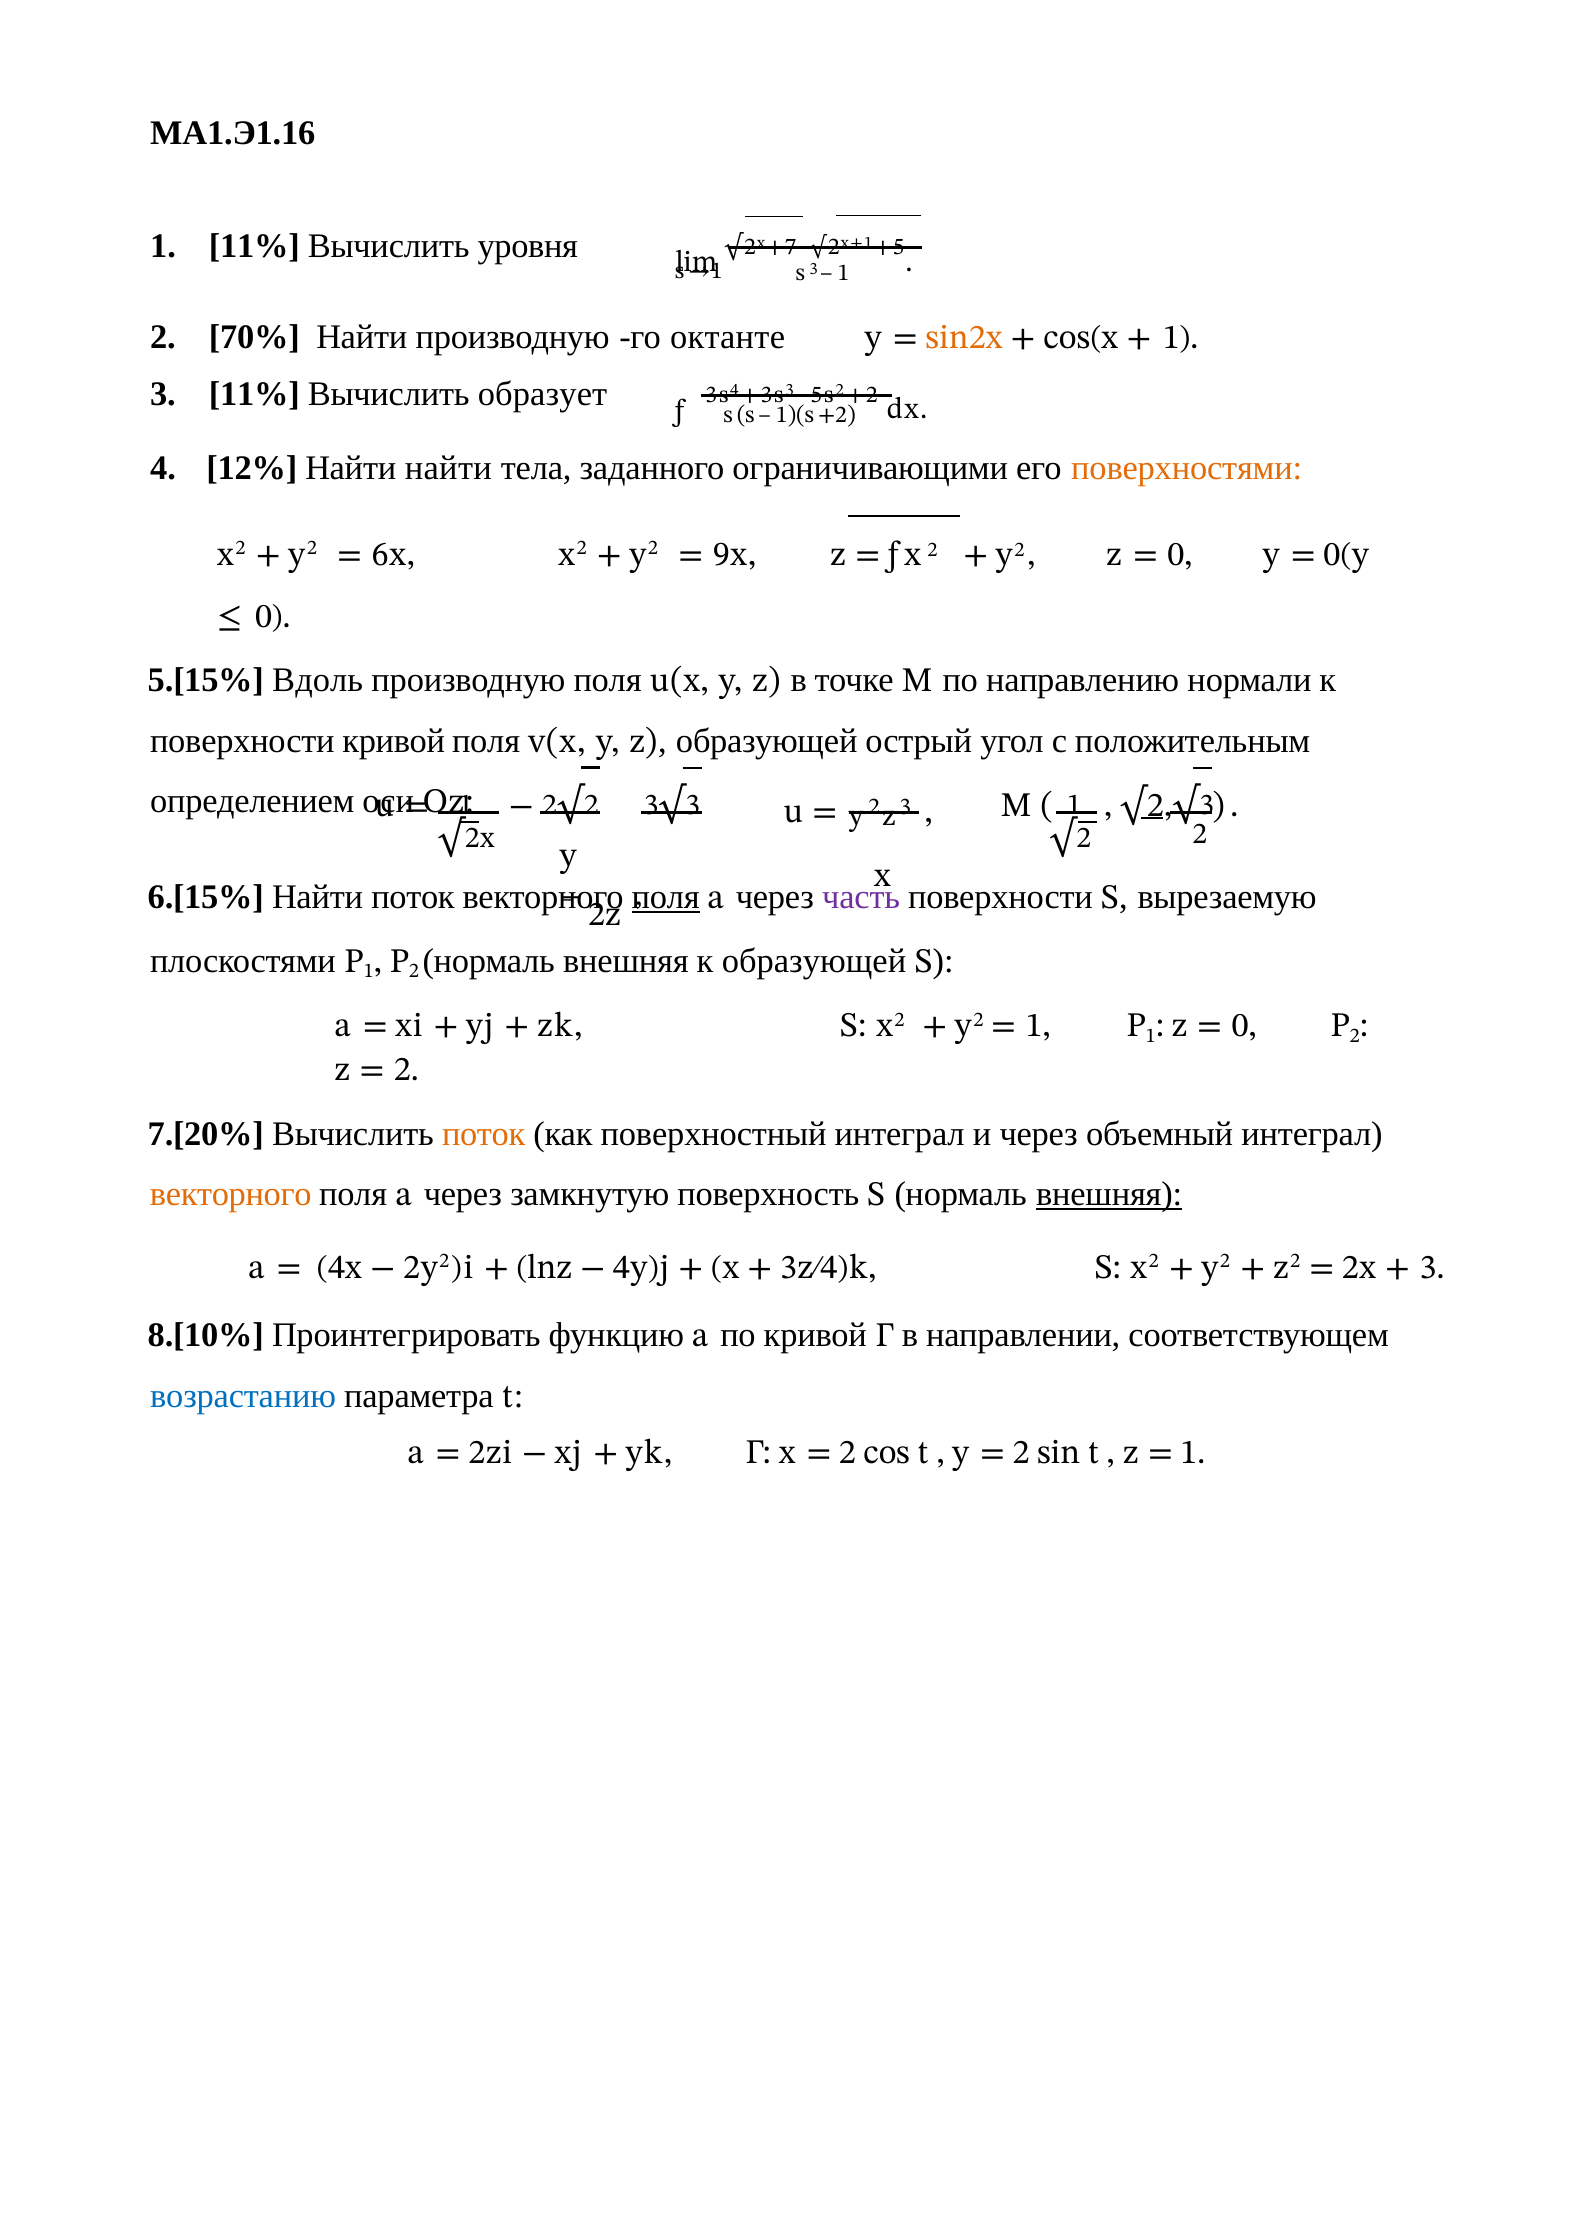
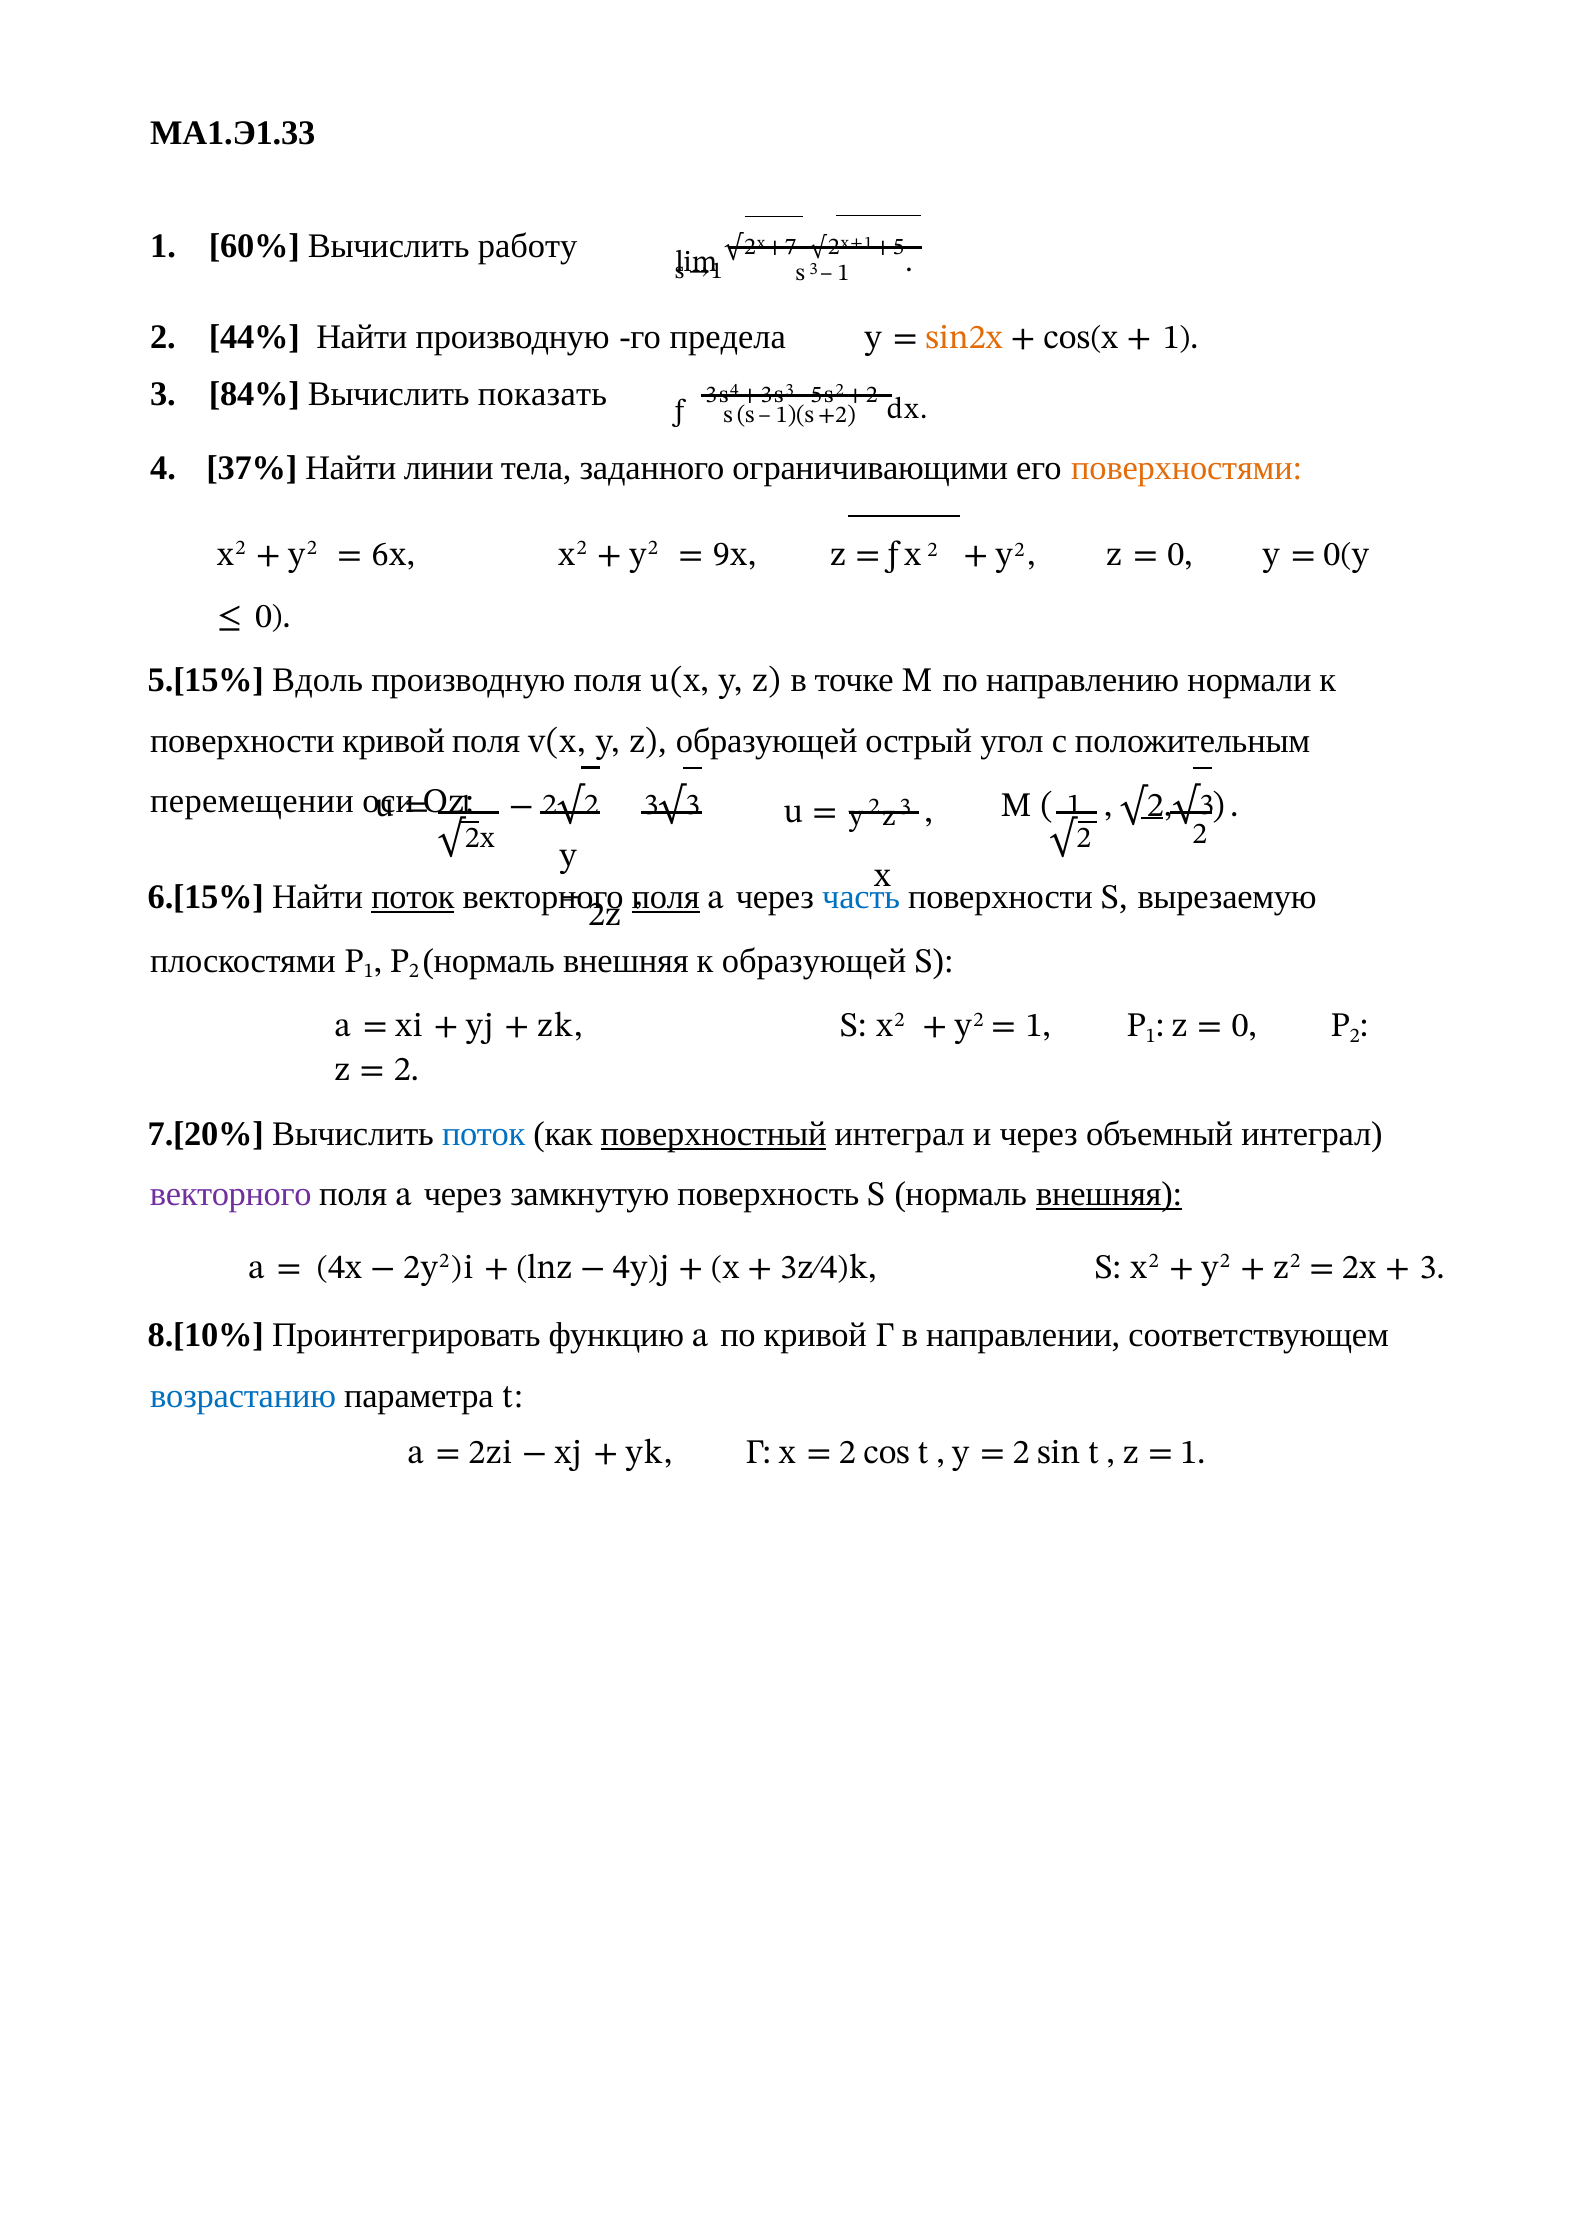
МА1.Э1.16: МА1.Э1.16 -> МА1.Э1.33
1 11%: 11% -> 60%
уровня: уровня -> работу
70%: 70% -> 44%
октанте: октанте -> предела
3 11%: 11% -> 84%
образует: образует -> показать
12%: 12% -> 37%
Найти найти: найти -> линии
определением: определением -> перемещении
поток at (413, 898) underline: none -> present
часть colour: purple -> blue
поток at (484, 1134) colour: orange -> blue
поверхностный underline: none -> present
векторного at (231, 1194) colour: orange -> purple
